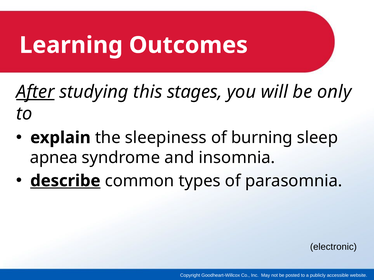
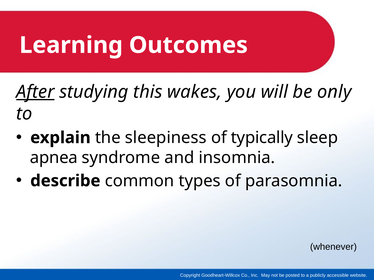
stages: stages -> wakes
burning: burning -> typically
describe underline: present -> none
electronic: electronic -> whenever
